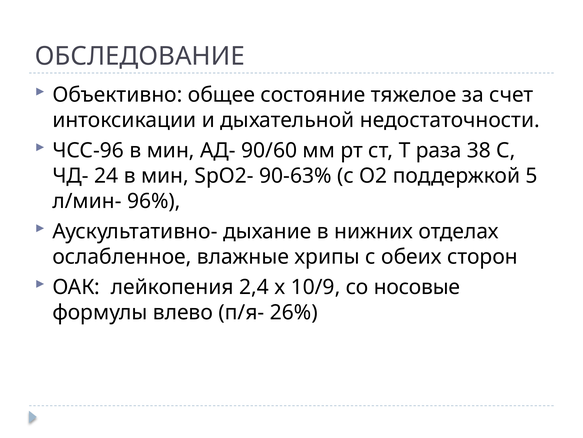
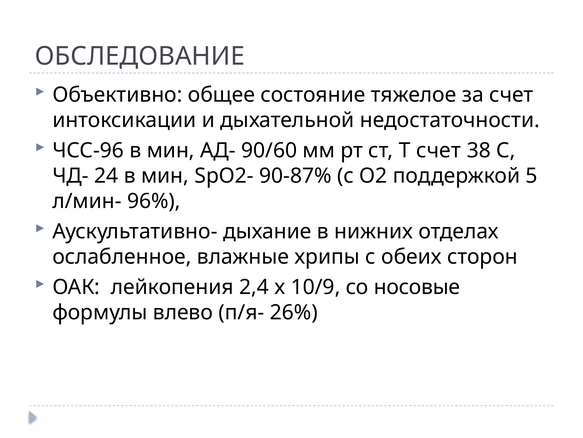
Т раза: раза -> счет
90-63%: 90-63% -> 90-87%
